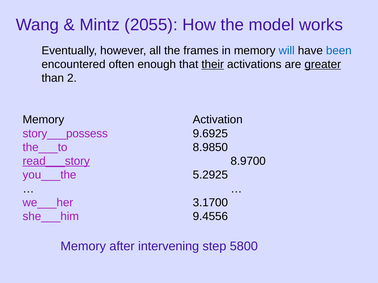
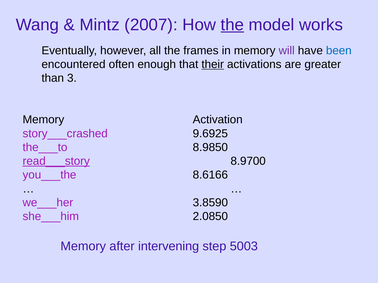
2055: 2055 -> 2007
the at (232, 25) underline: none -> present
will colour: blue -> purple
greater underline: present -> none
2: 2 -> 3
story___possess: story___possess -> story___crashed
5.2925: 5.2925 -> 8.6166
3.1700: 3.1700 -> 3.8590
9.4556: 9.4556 -> 2.0850
5800: 5800 -> 5003
